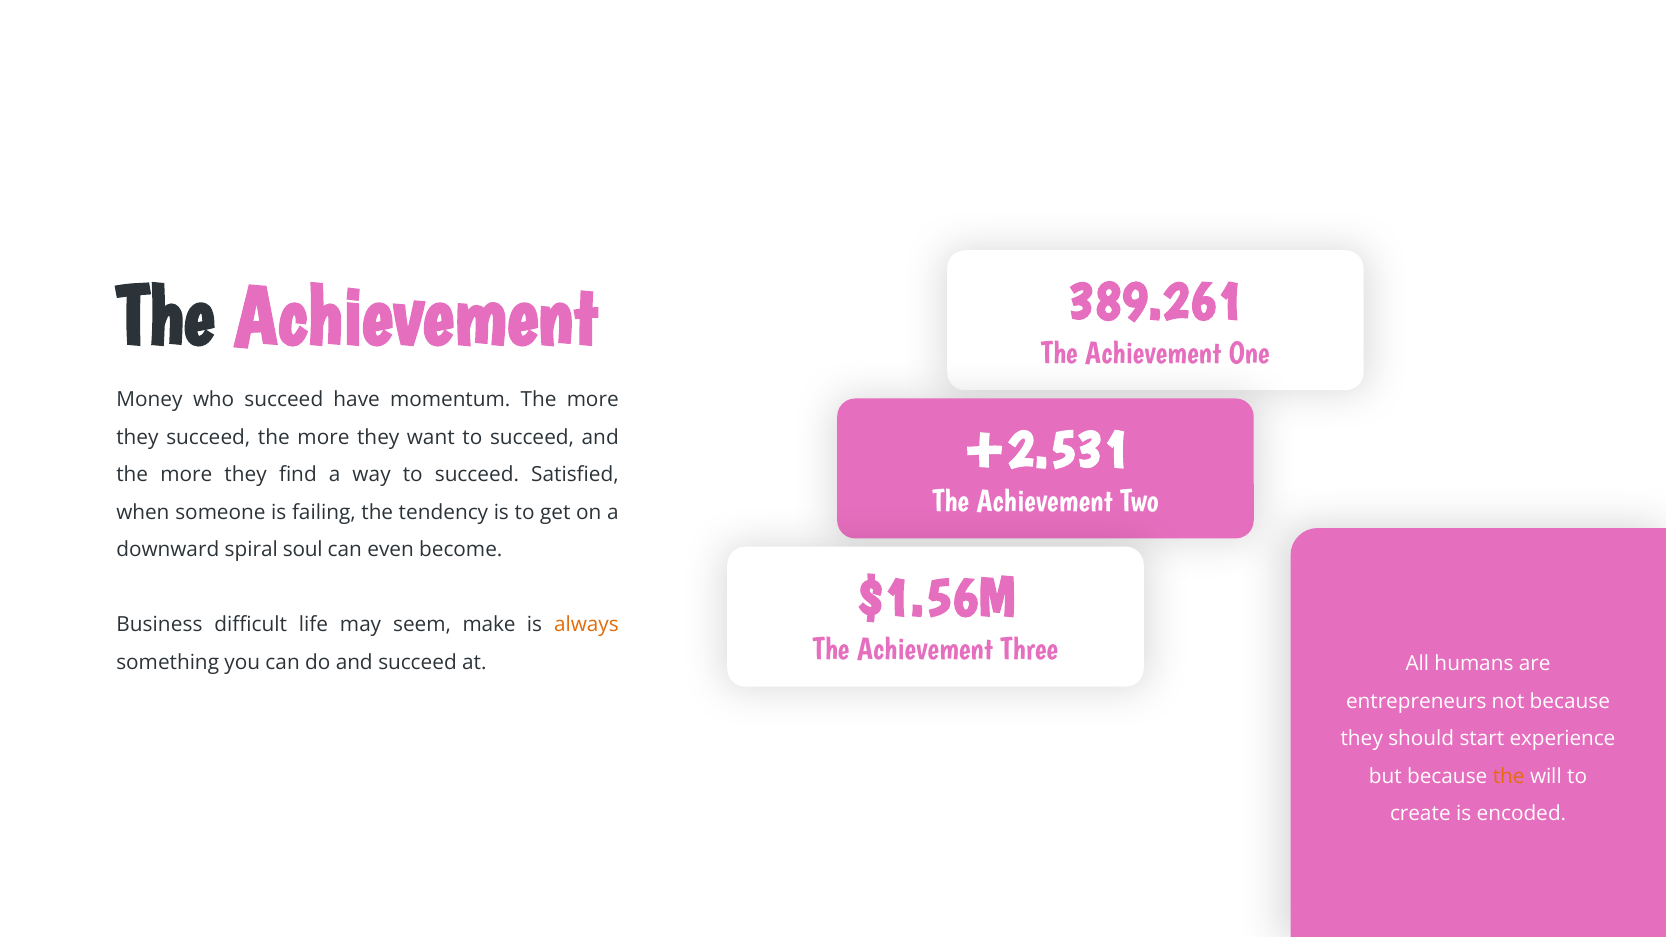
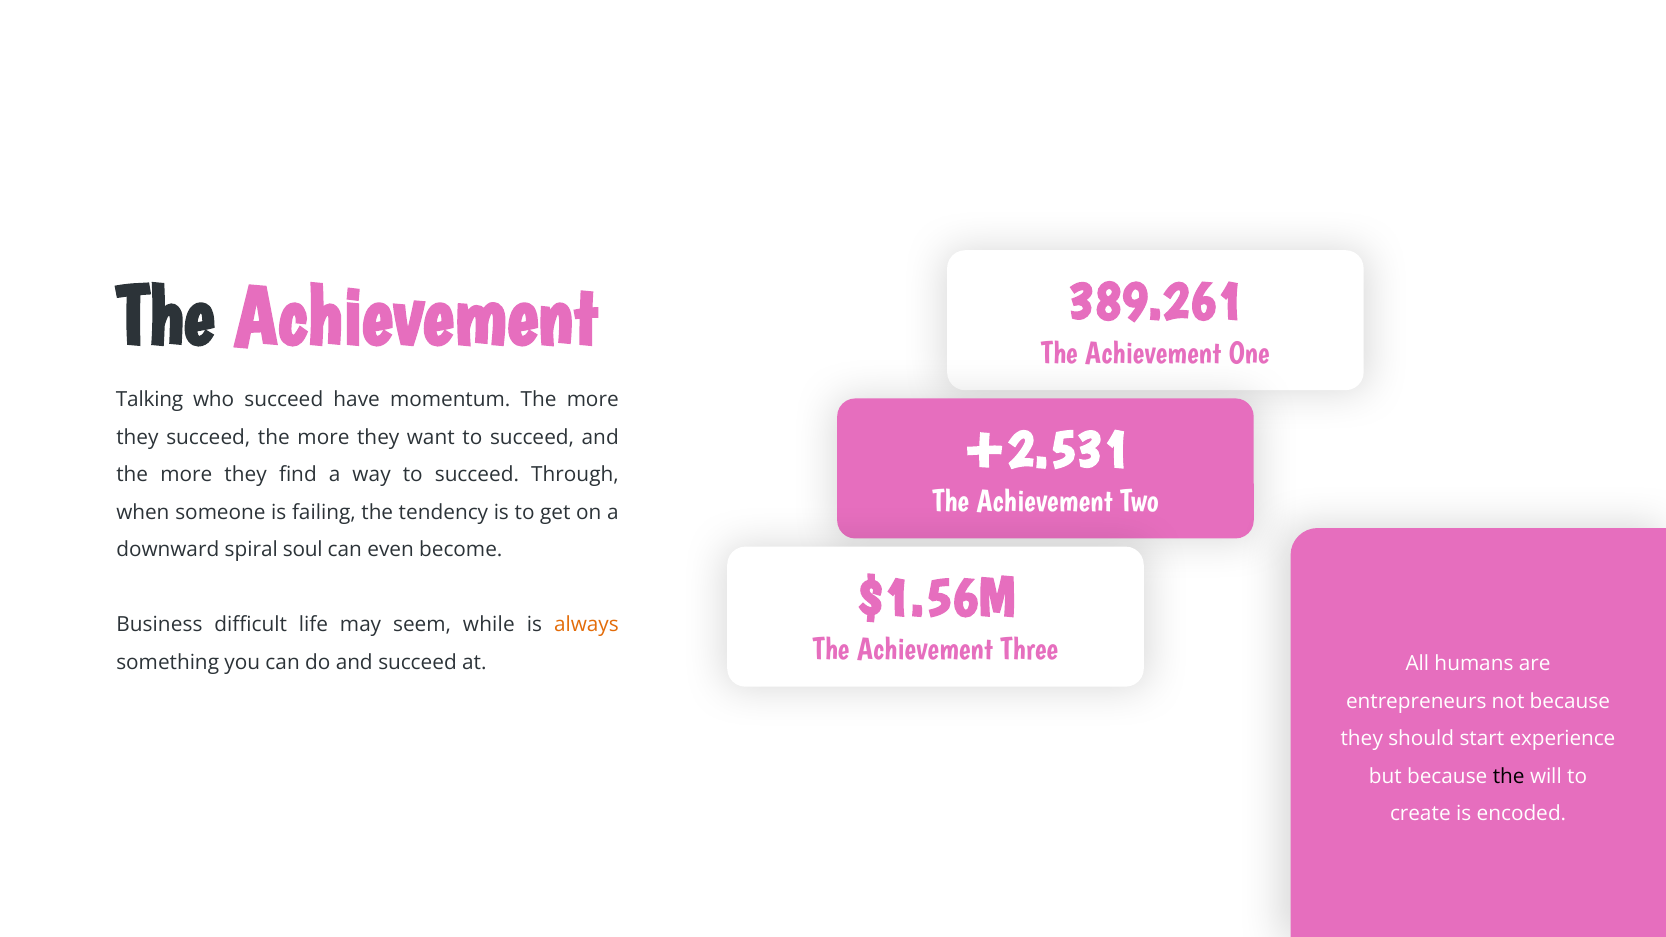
Money: Money -> Talking
Satisfied: Satisfied -> Through
make: make -> while
the at (1509, 777) colour: orange -> black
